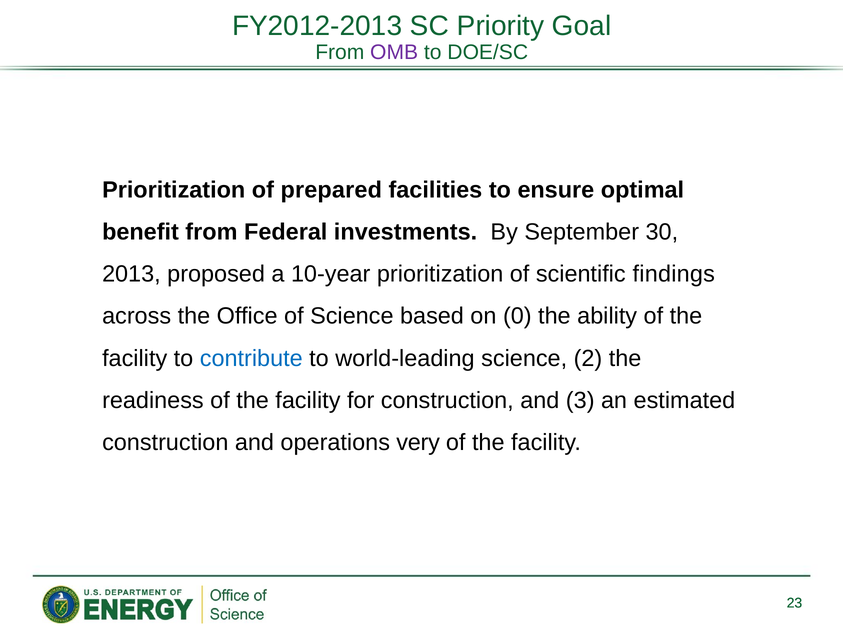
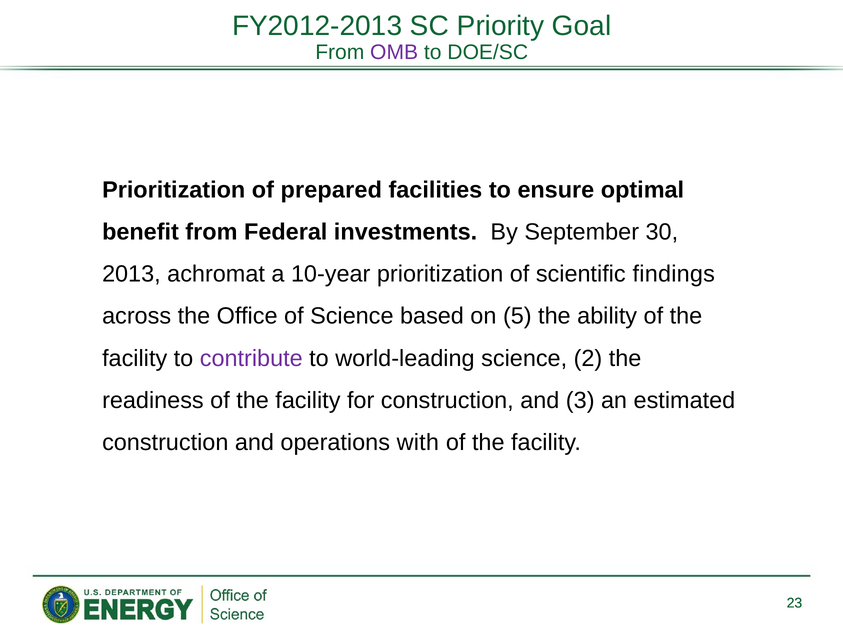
proposed: proposed -> achromat
0: 0 -> 5
contribute colour: blue -> purple
very: very -> with
